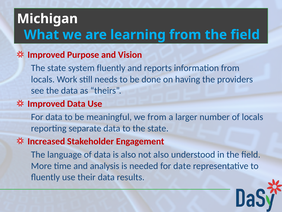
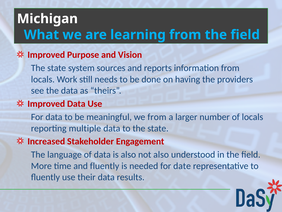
system fluently: fluently -> sources
separate: separate -> multiple
and analysis: analysis -> fluently
